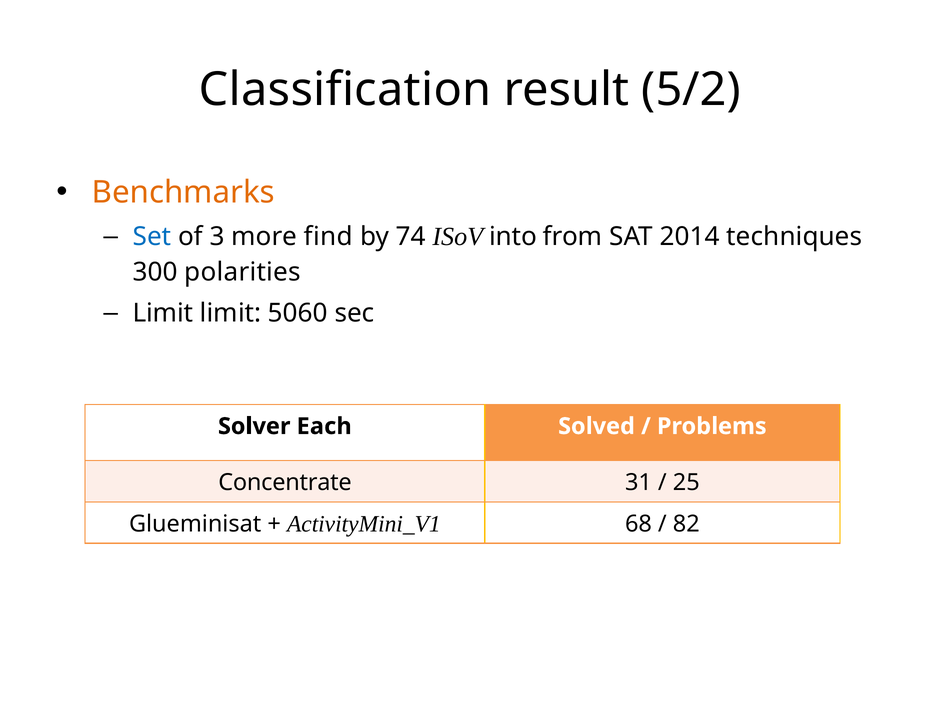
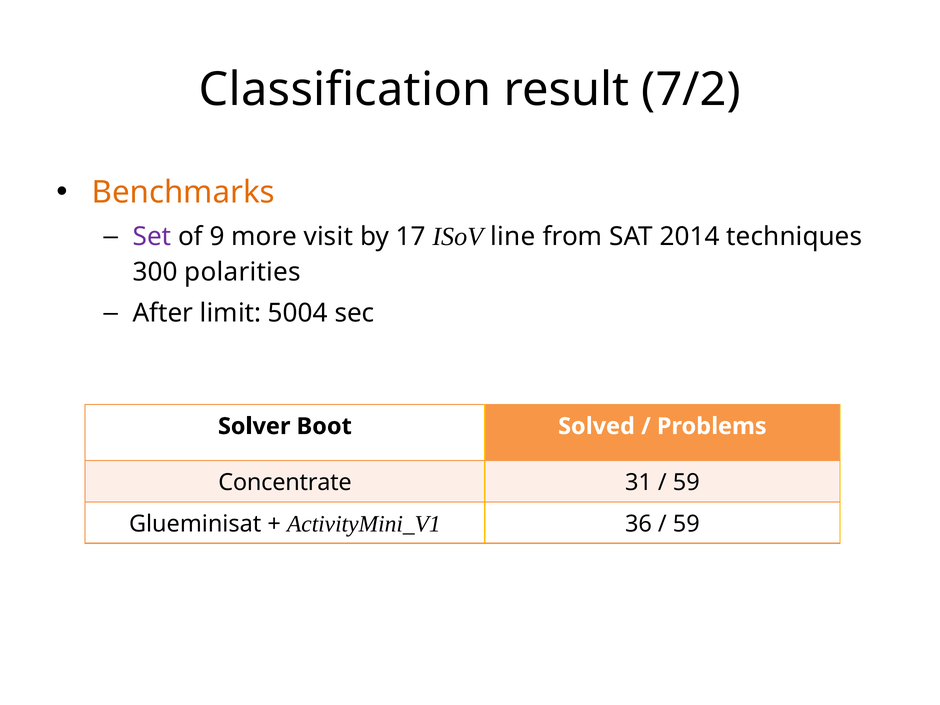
5/2: 5/2 -> 7/2
Set colour: blue -> purple
3: 3 -> 9
find: find -> visit
74: 74 -> 17
into: into -> line
Limit at (163, 313): Limit -> After
5060: 5060 -> 5004
Each: Each -> Boot
25 at (686, 482): 25 -> 59
68: 68 -> 36
82 at (686, 524): 82 -> 59
